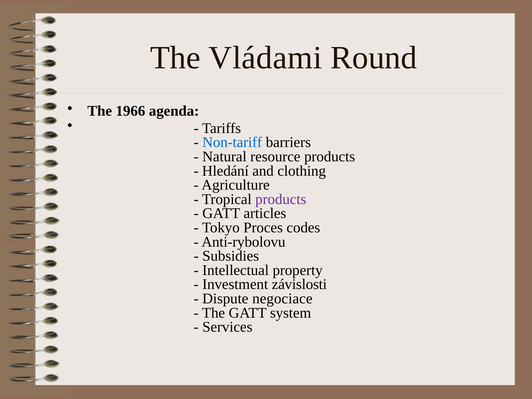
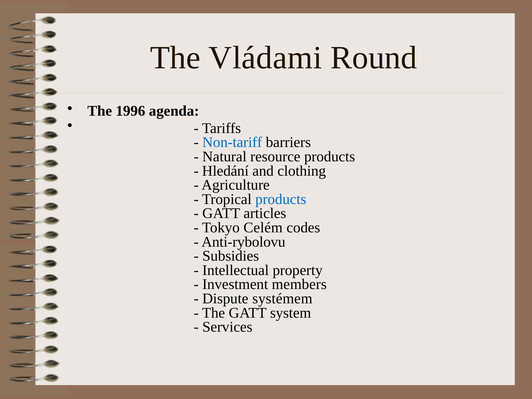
1966: 1966 -> 1996
products at (281, 199) colour: purple -> blue
Proces: Proces -> Celém
závislosti: závislosti -> members
negociace: negociace -> systémem
